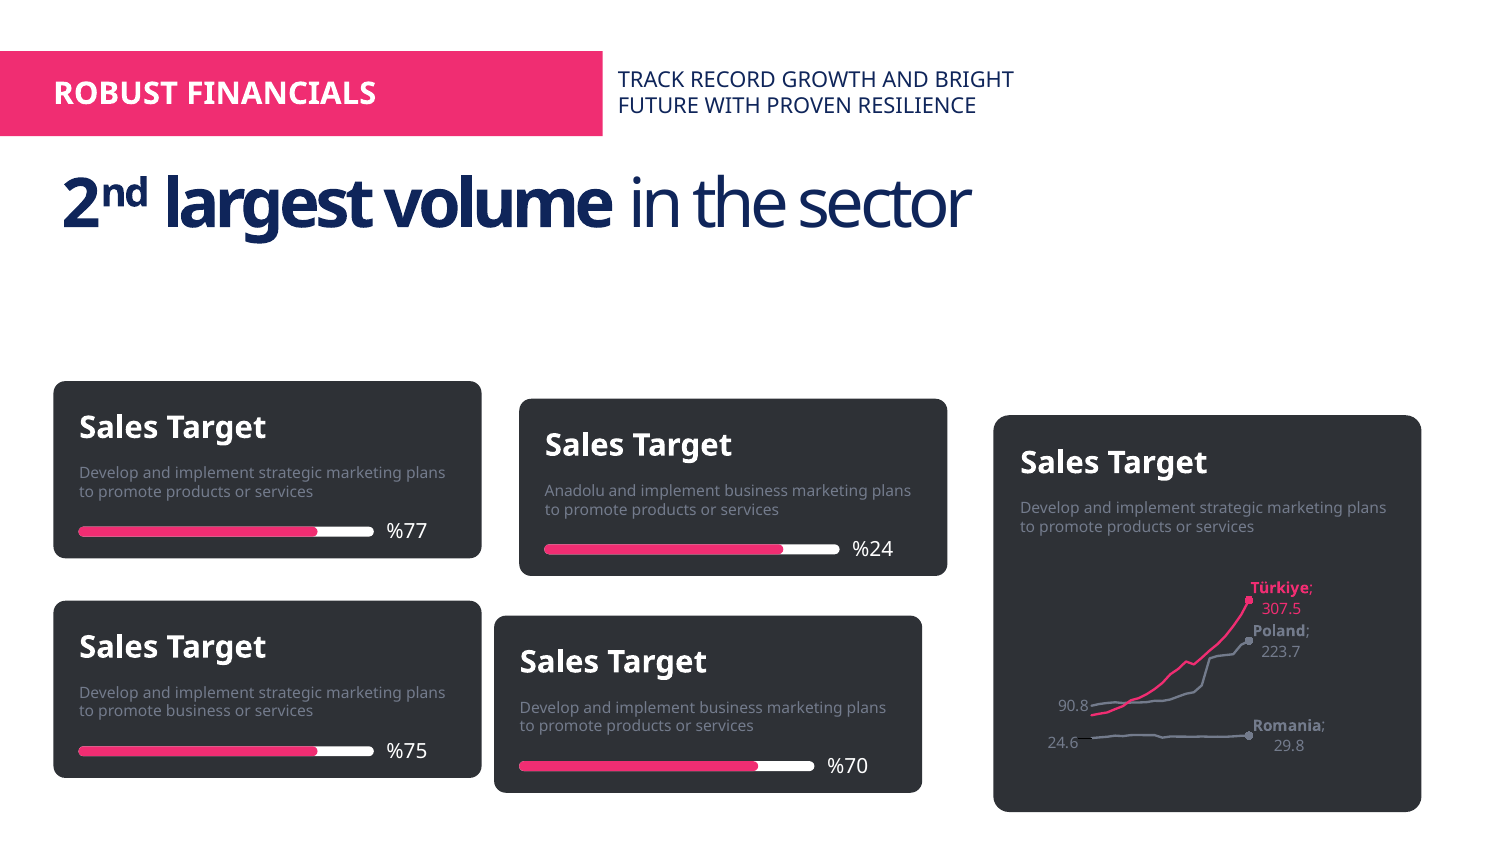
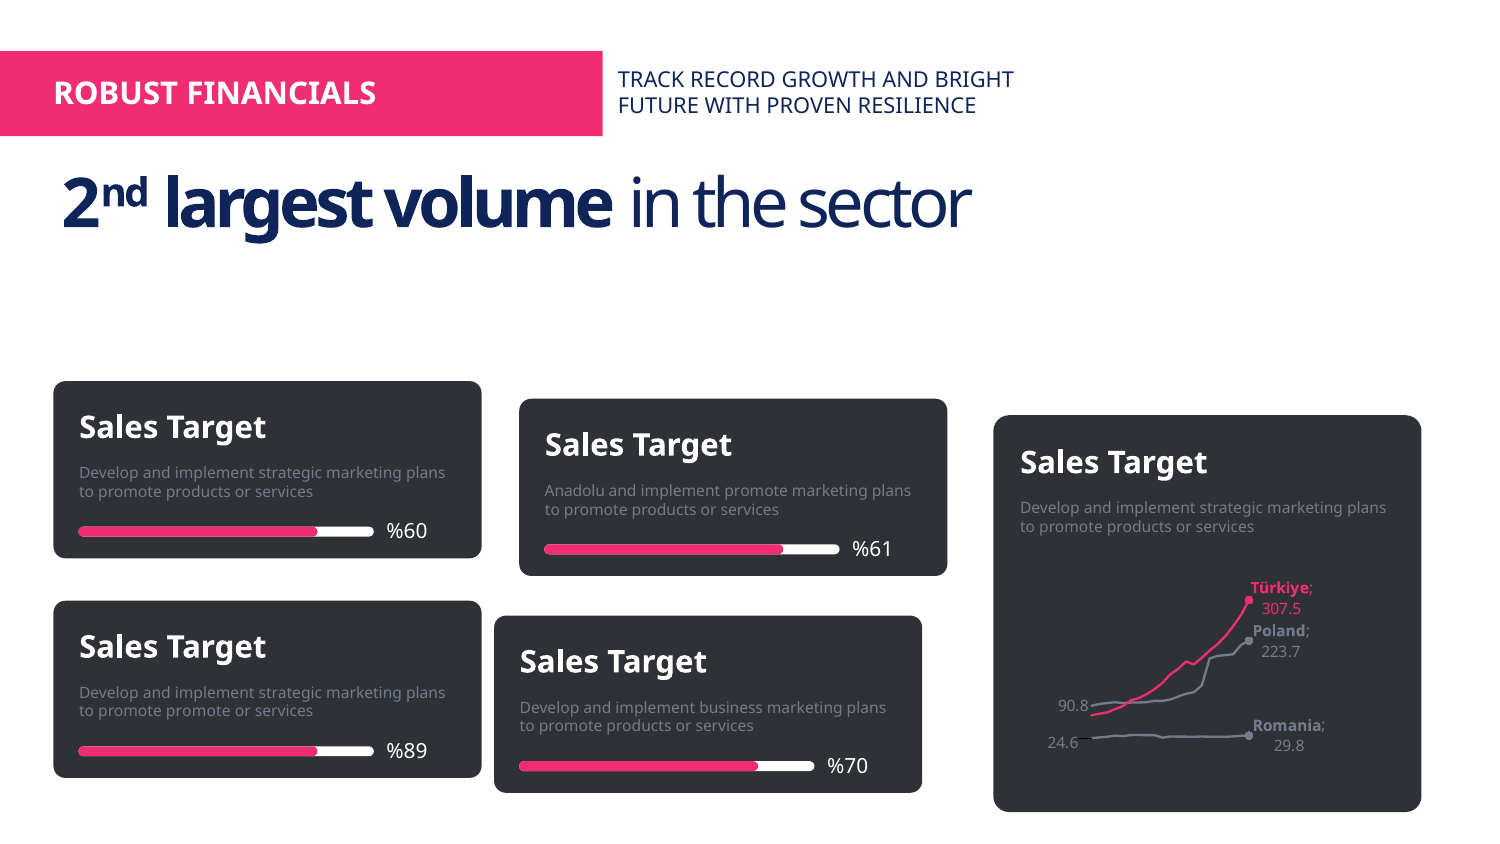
business at (756, 491): business -> promote
%77: %77 -> %60
%24: %24 -> %61
promote business: business -> promote
%75: %75 -> %89
